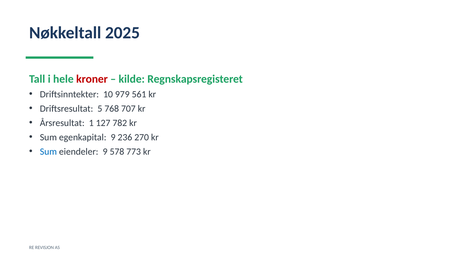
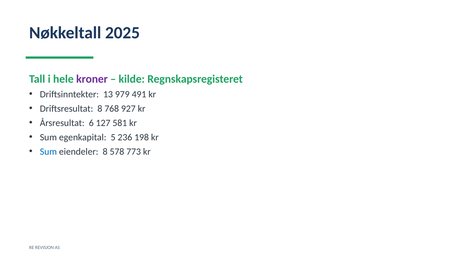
kroner colour: red -> purple
10: 10 -> 13
561: 561 -> 491
Driftsresultat 5: 5 -> 8
707: 707 -> 927
1: 1 -> 6
782: 782 -> 581
egenkapital 9: 9 -> 5
270: 270 -> 198
eiendeler 9: 9 -> 8
